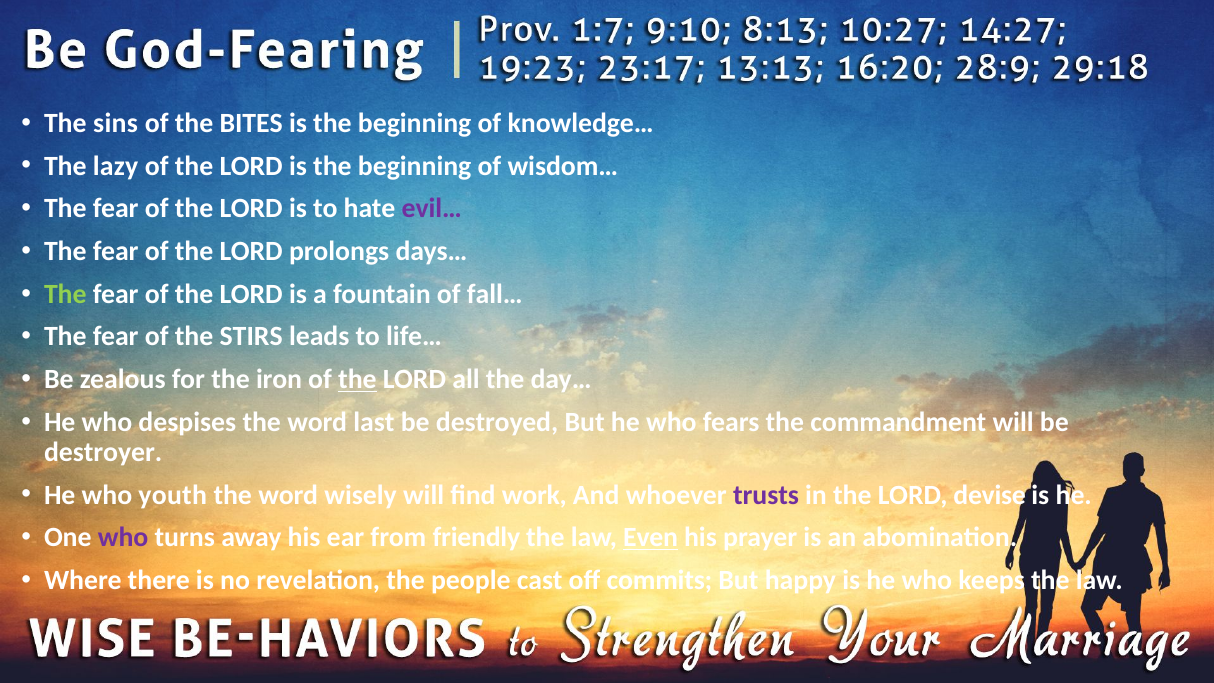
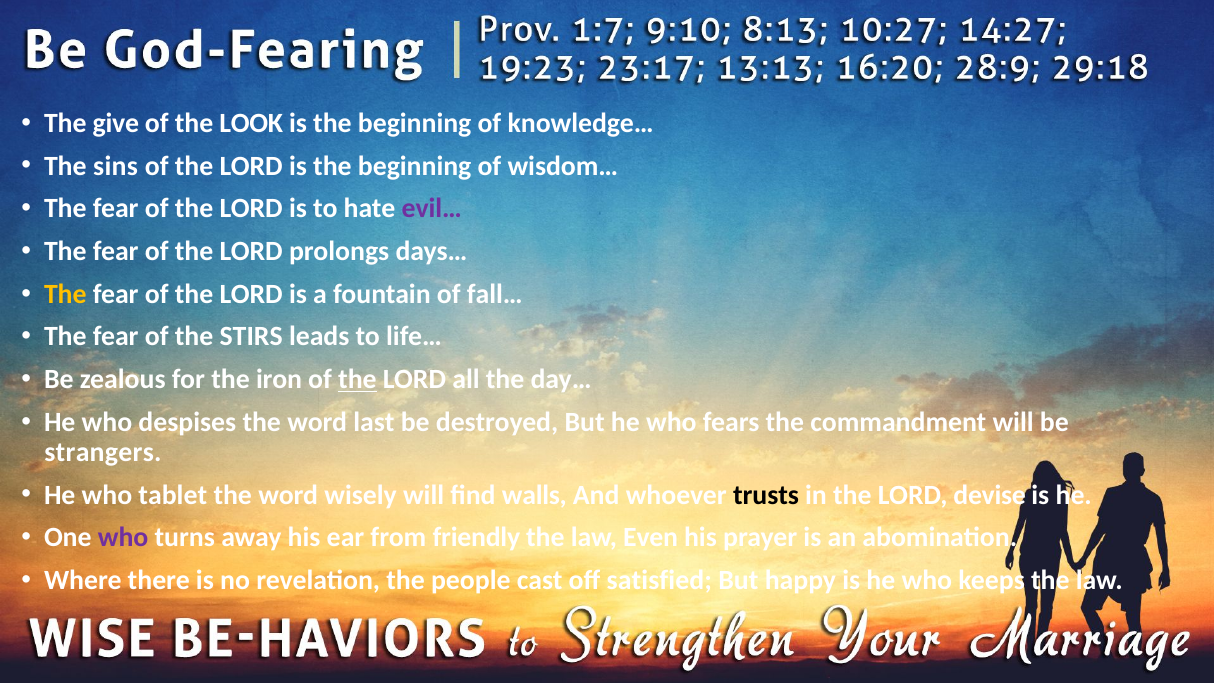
sins: sins -> give
BITES: BITES -> LOOK
lazy: lazy -> sins
The at (65, 294) colour: light green -> yellow
destroyer: destroyer -> strangers
youth: youth -> tablet
work: work -> walls
trusts colour: purple -> black
Even underline: present -> none
commits: commits -> satisfied
